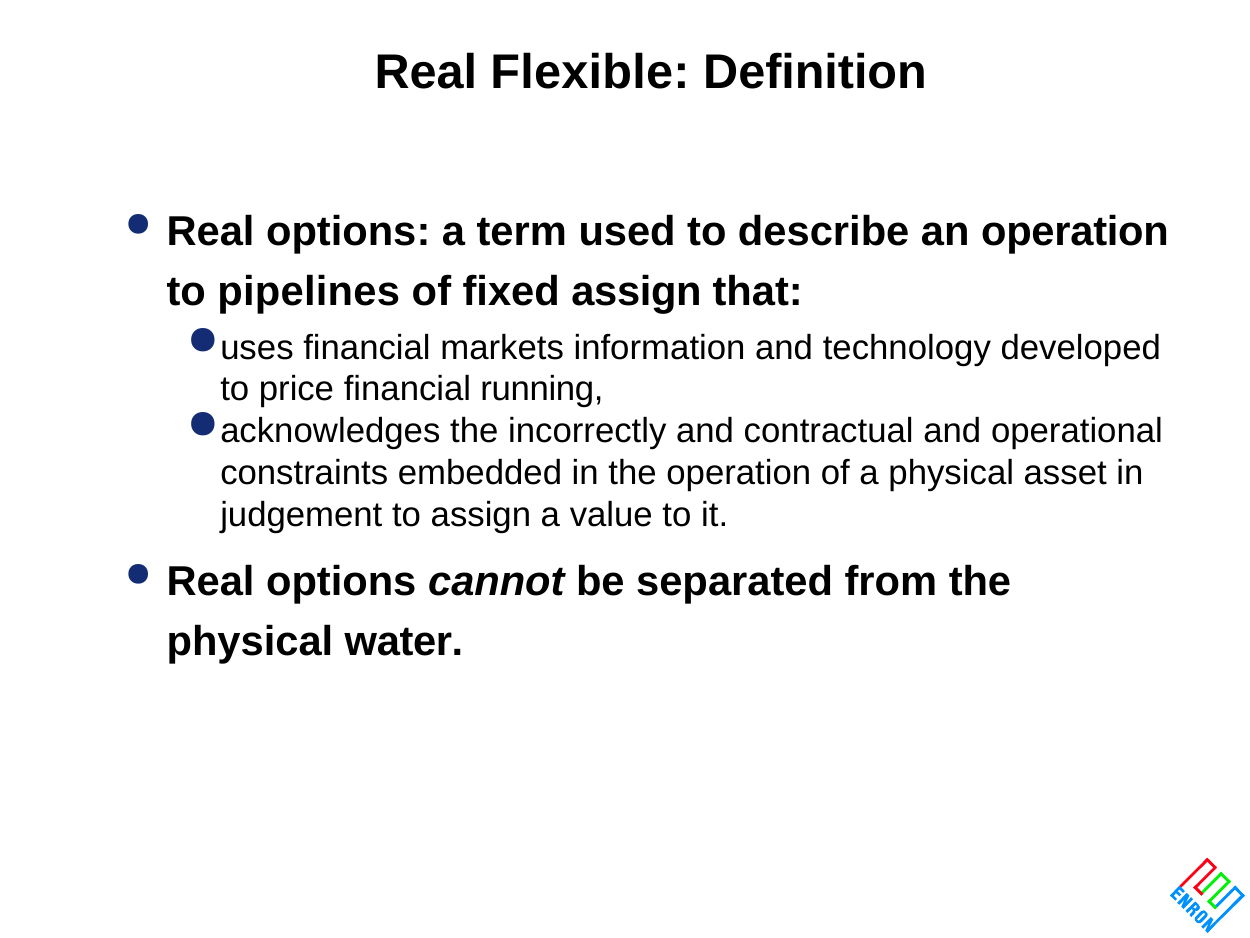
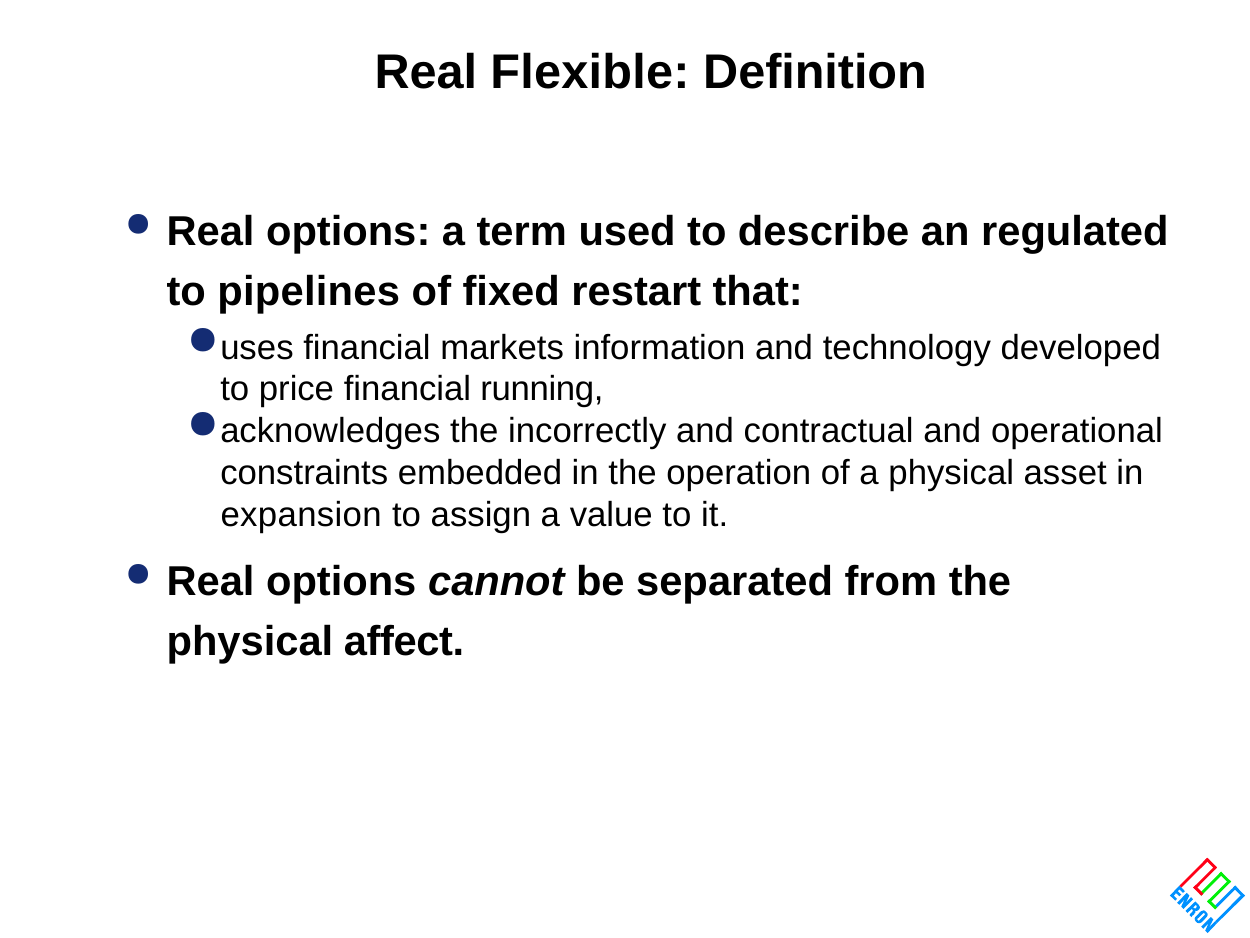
an operation: operation -> regulated
fixed assign: assign -> restart
judgement: judgement -> expansion
water: water -> affect
